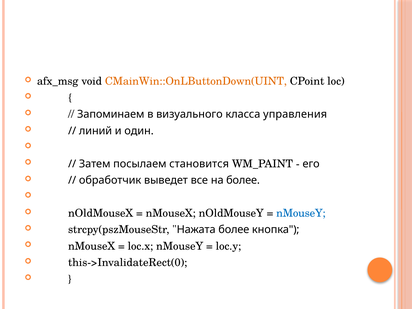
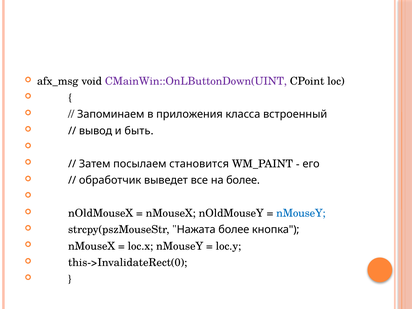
CMainWin::OnLButtonDown(UINT colour: orange -> purple
визуального: визуального -> приложения
управления: управления -> встроенный
линий: линий -> вывод
один: один -> быть
